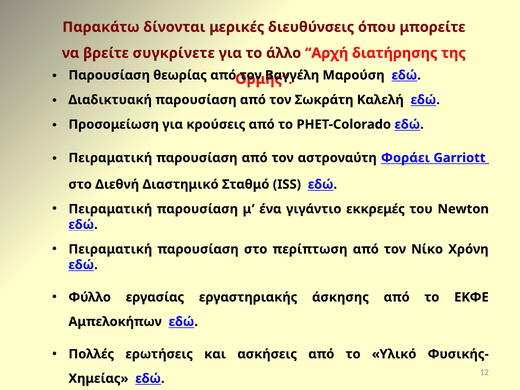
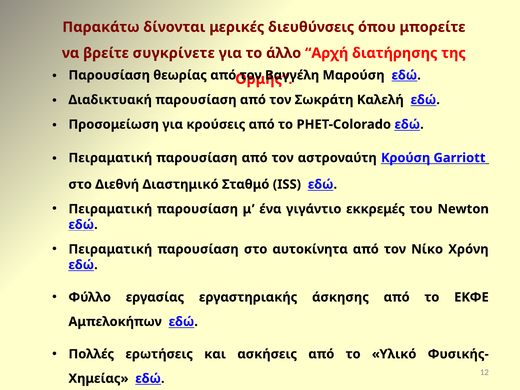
Φοράει: Φοράει -> Κρούση
περίπτωση: περίπτωση -> αυτοκίνητα
